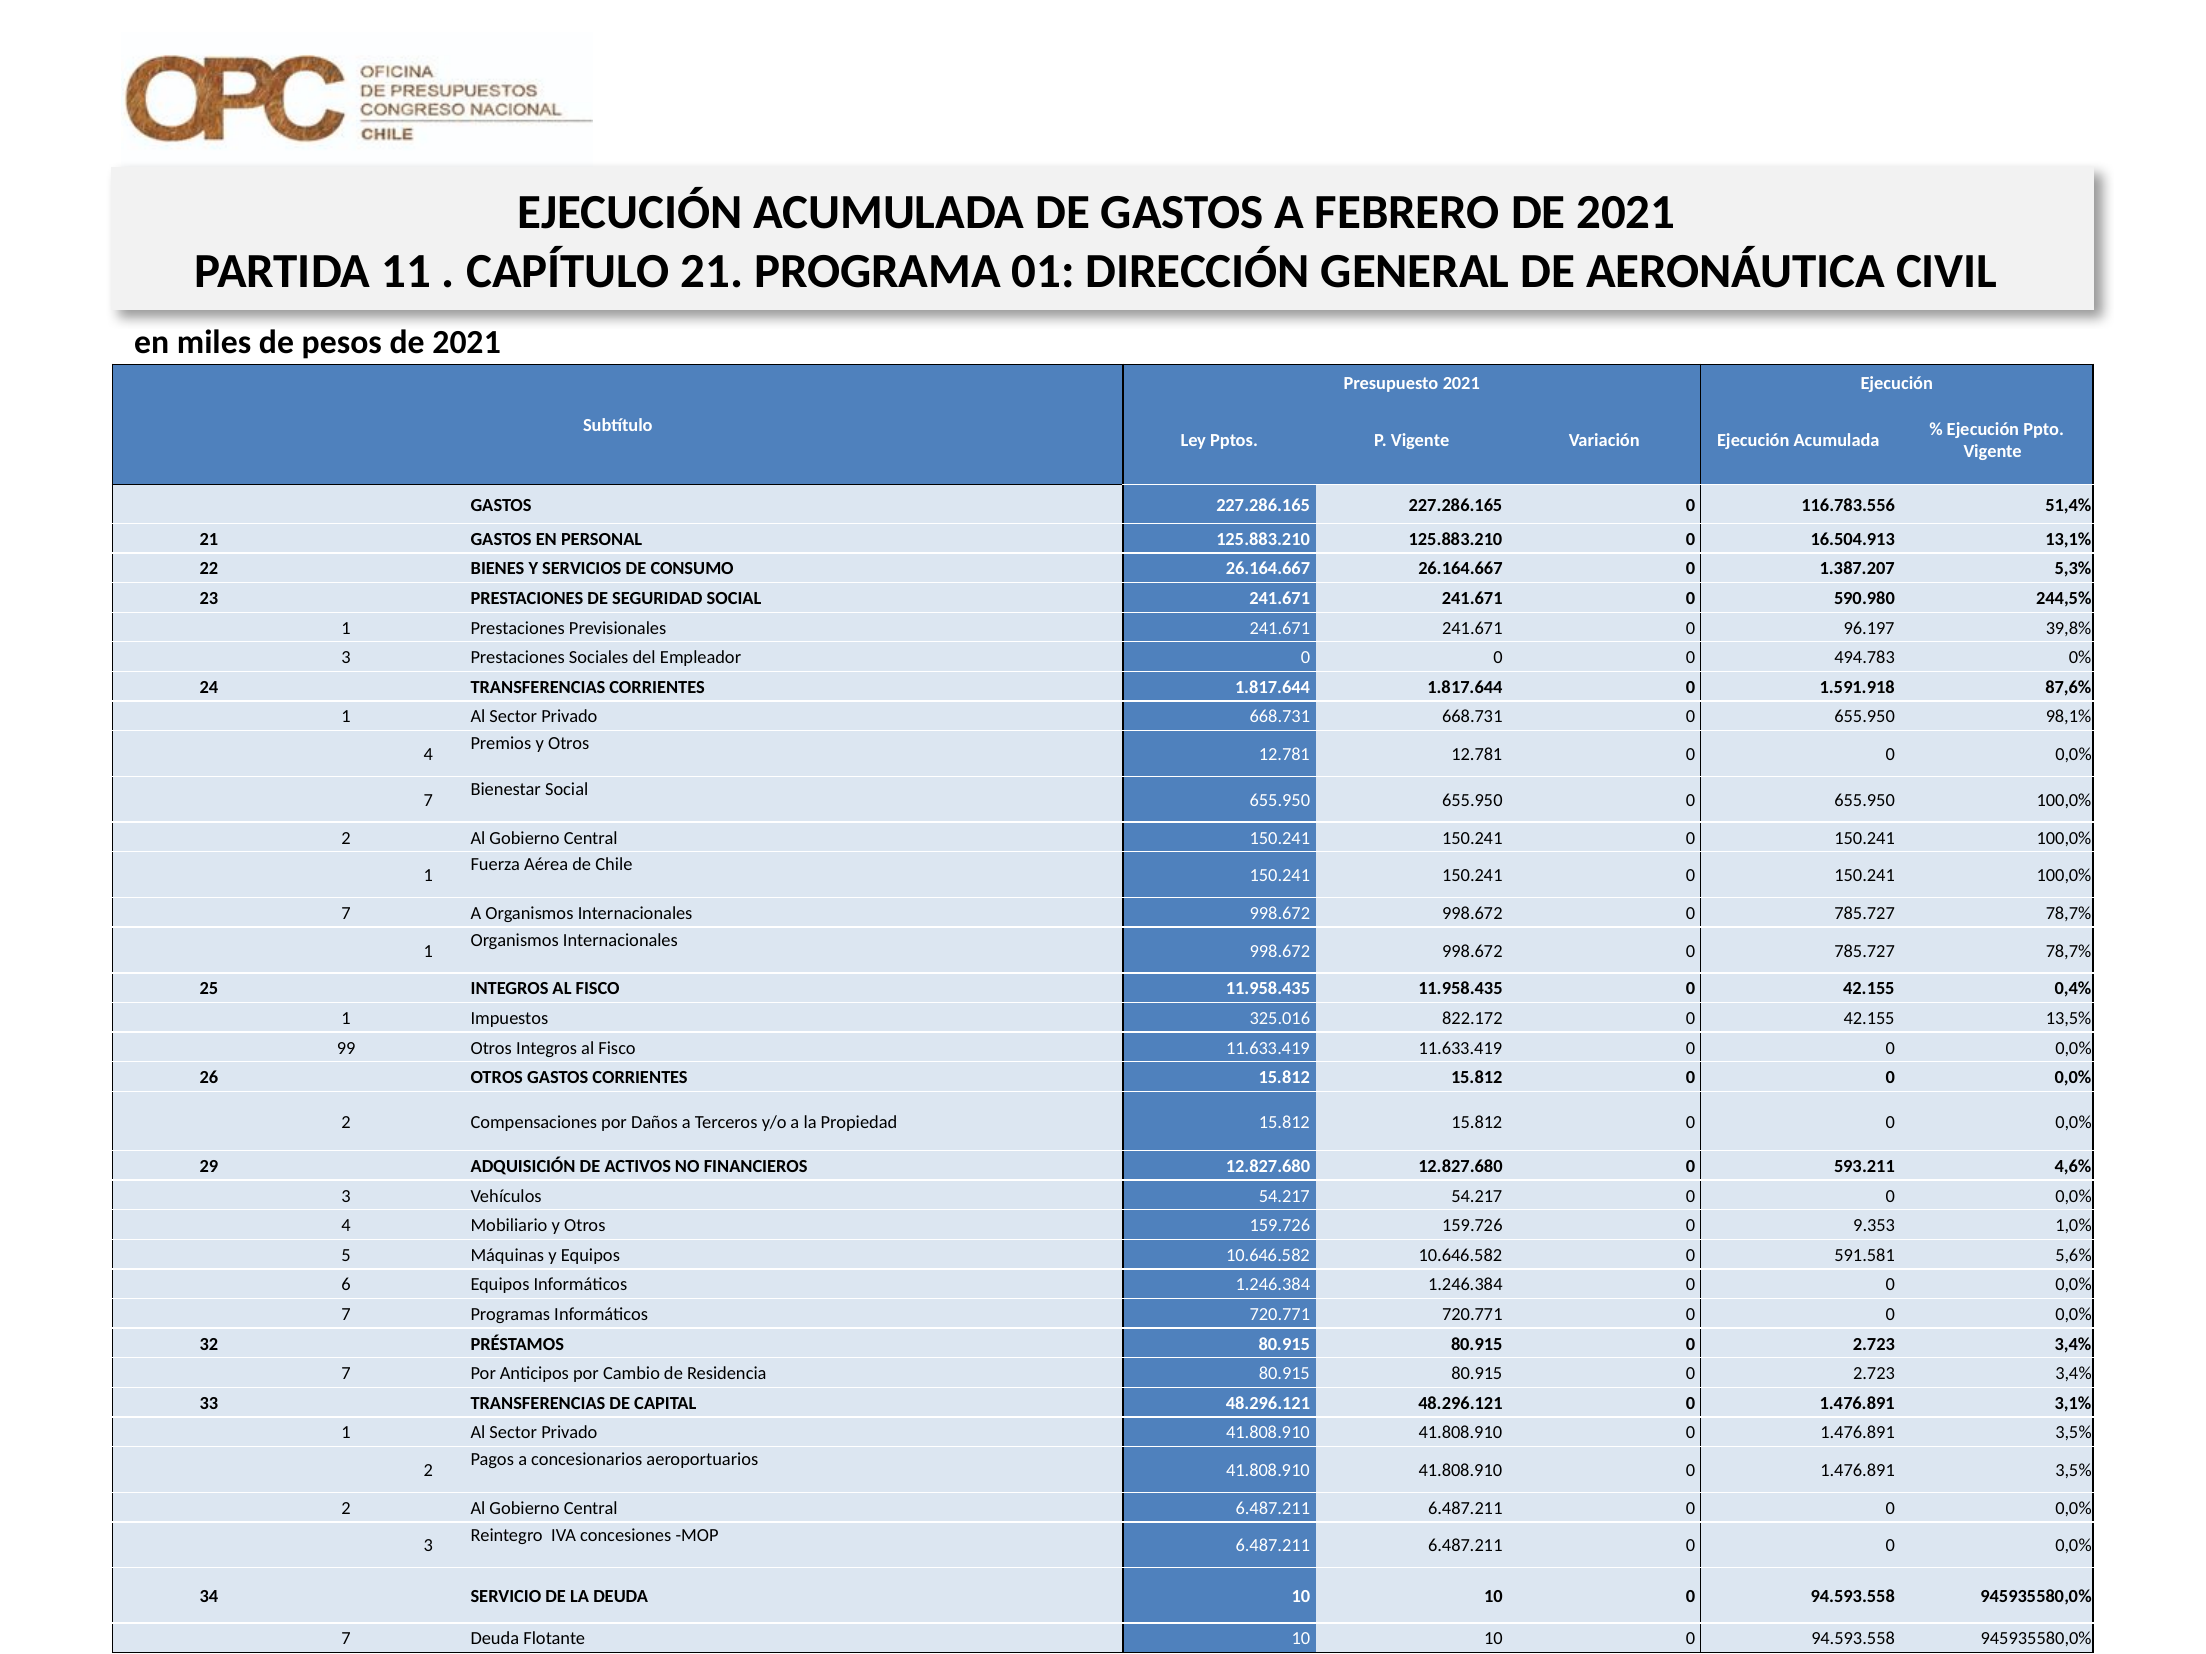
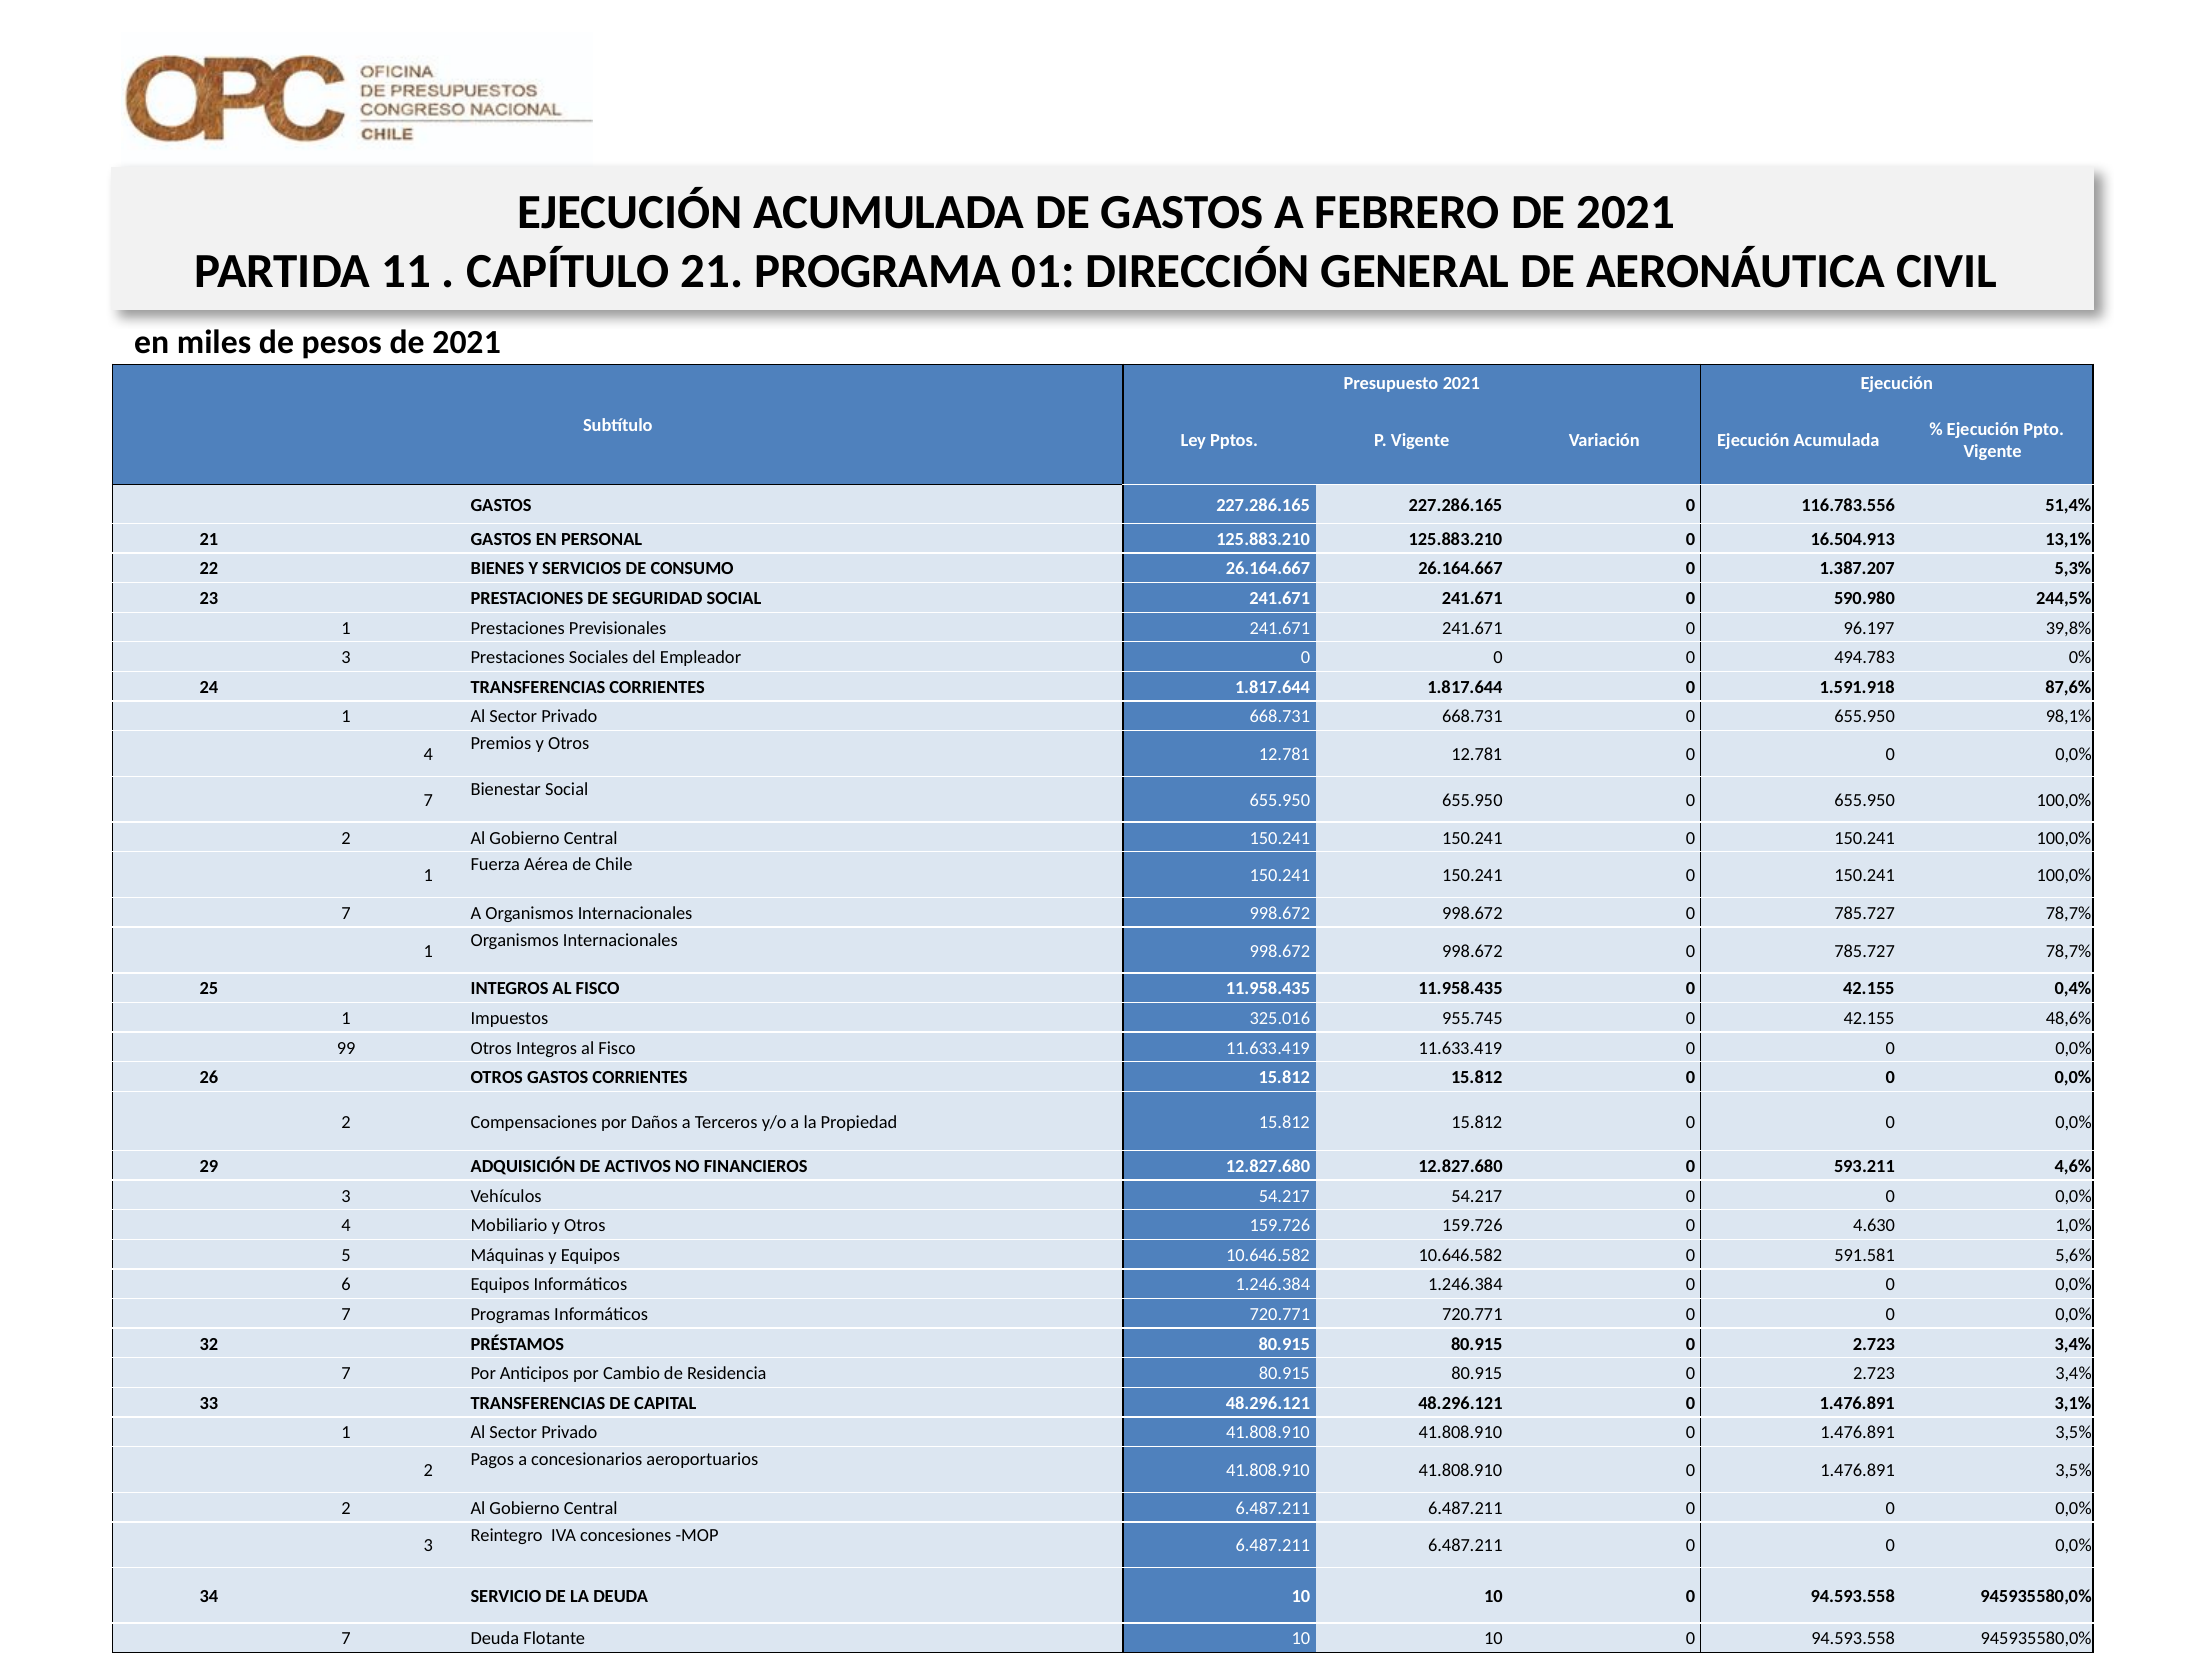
822.172: 822.172 -> 955.745
13,5%: 13,5% -> 48,6%
9.353: 9.353 -> 4.630
